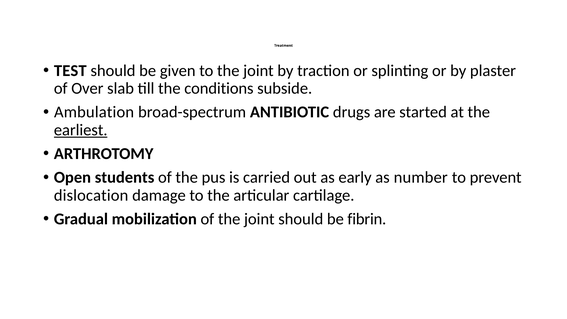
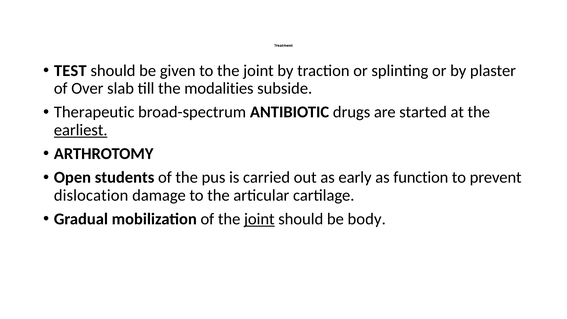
conditions: conditions -> modalities
Ambulation: Ambulation -> Therapeutic
number: number -> function
joint at (259, 219) underline: none -> present
fibrin: fibrin -> body
